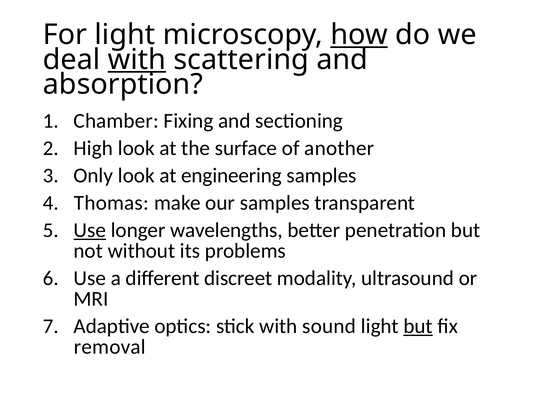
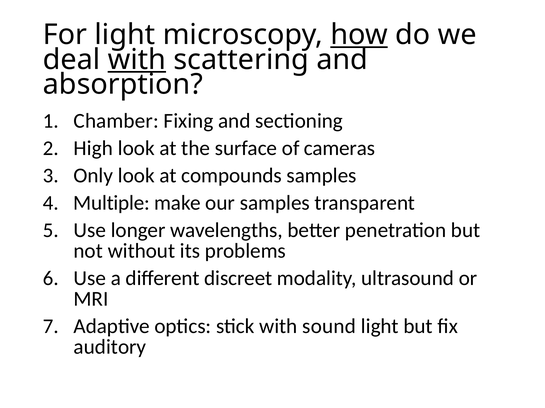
another: another -> cameras
engineering: engineering -> compounds
Thomas: Thomas -> Multiple
Use at (90, 231) underline: present -> none
but at (418, 327) underline: present -> none
removal: removal -> auditory
